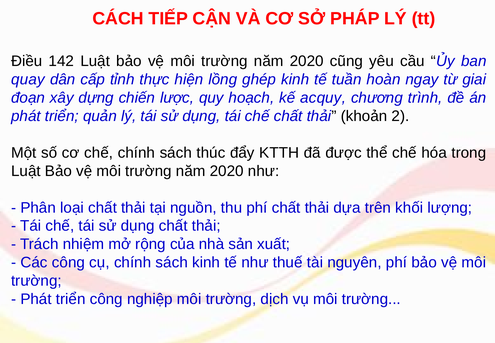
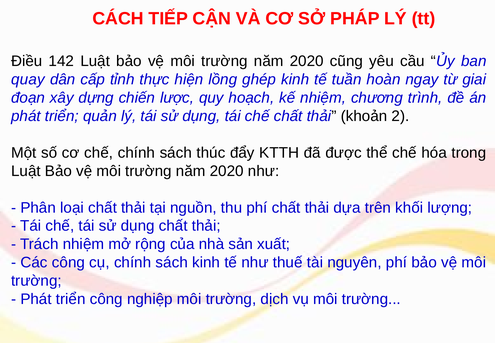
kế acquy: acquy -> nhiệm
